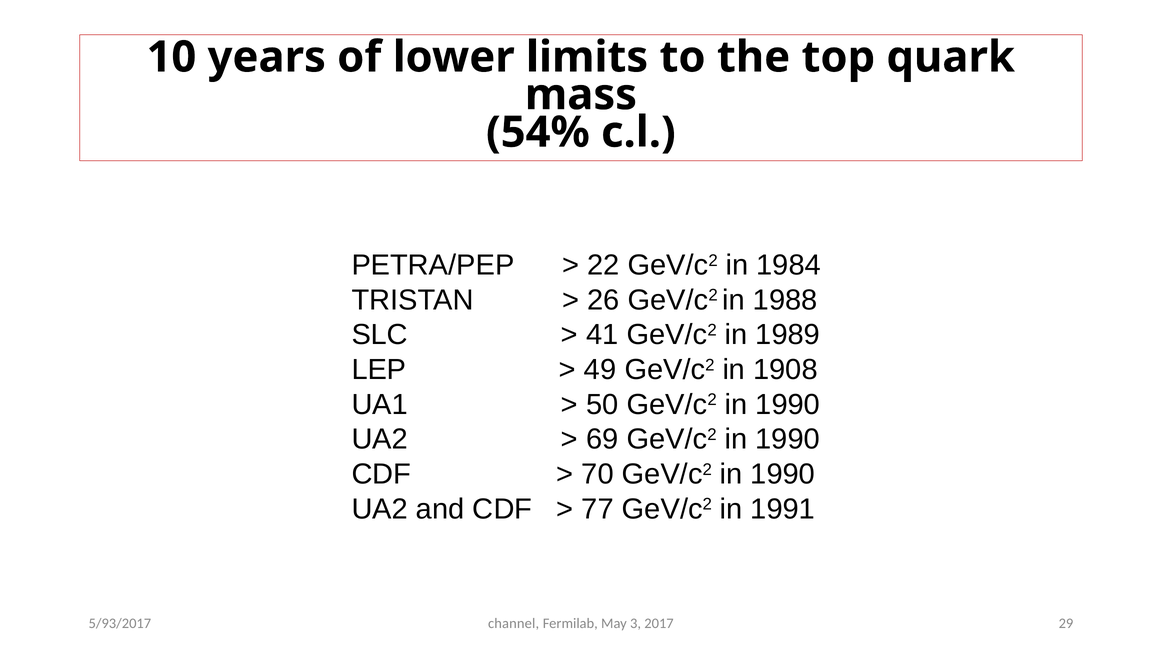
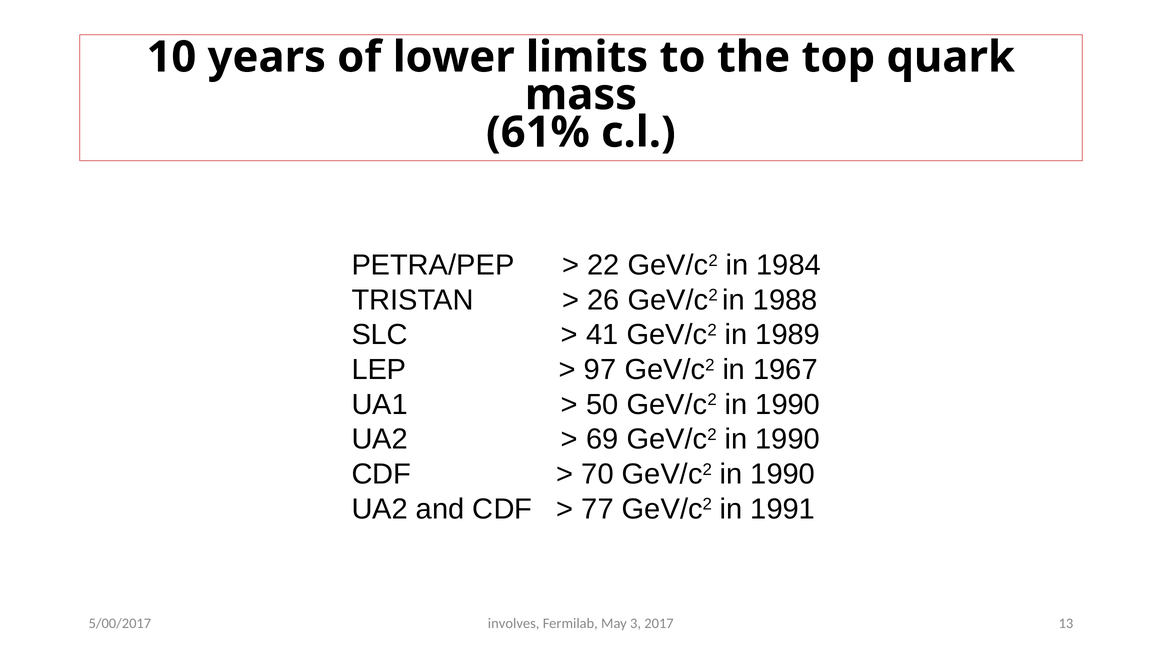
54%: 54% -> 61%
49: 49 -> 97
1908: 1908 -> 1967
channel: channel -> involves
29: 29 -> 13
5/93/2017: 5/93/2017 -> 5/00/2017
